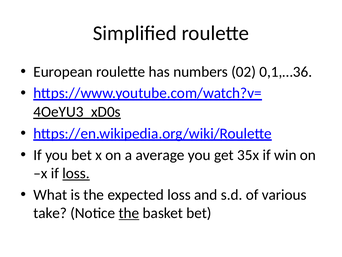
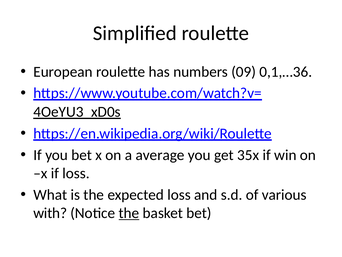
02: 02 -> 09
loss at (76, 173) underline: present -> none
take: take -> with
